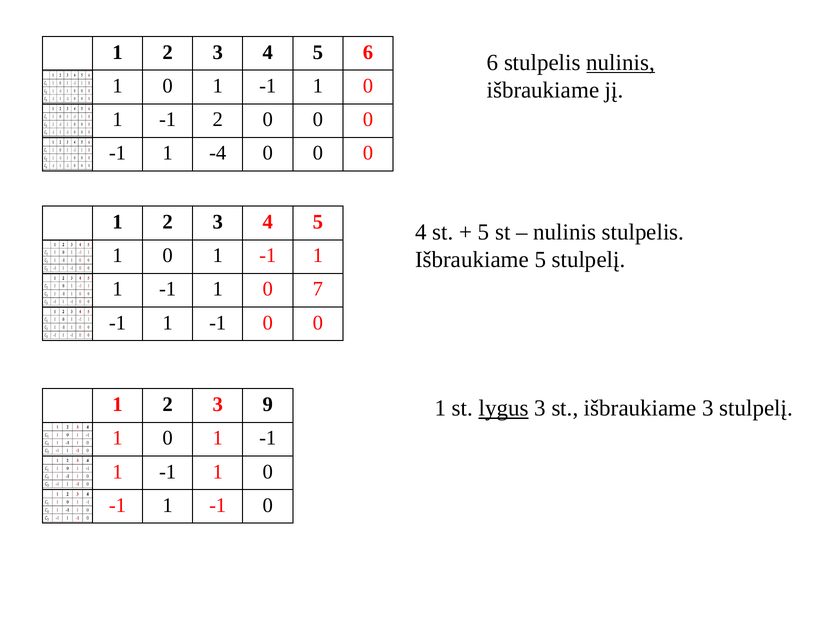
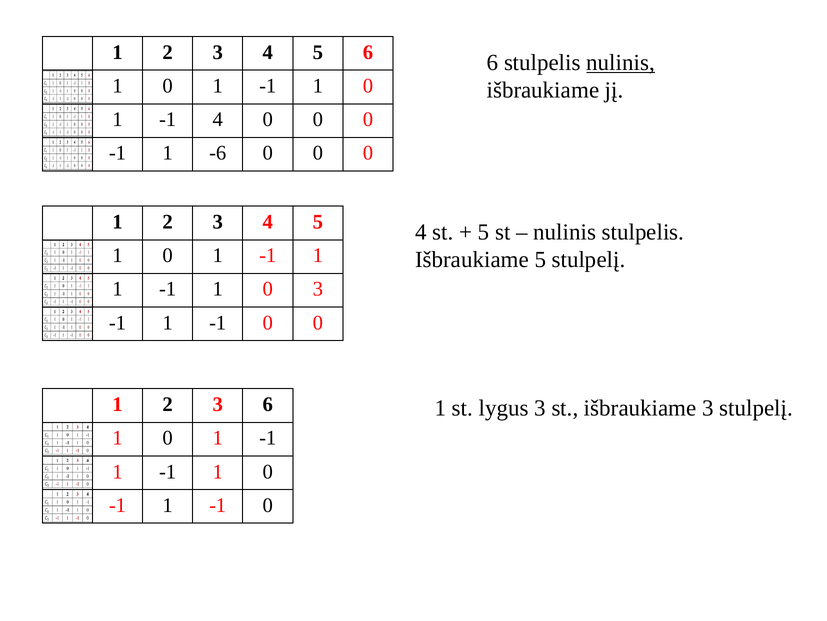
-1 2: 2 -> 4
-4: -4 -> -6
0 7: 7 -> 3
3 9: 9 -> 6
lygus underline: present -> none
